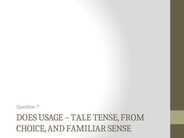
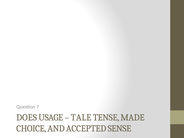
FROM: FROM -> MADE
FAMILIAR: FAMILIAR -> ACCEPTED
